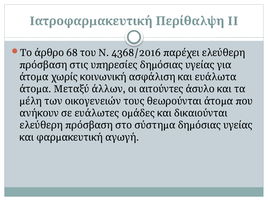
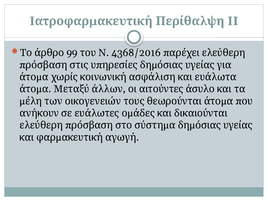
68: 68 -> 99
